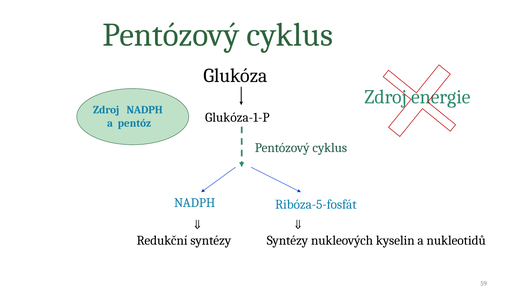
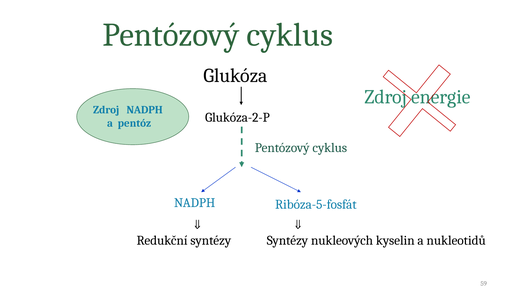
Glukóza-1-P: Glukóza-1-P -> Glukóza-2-P
